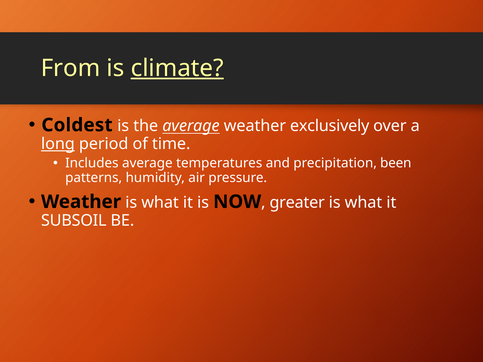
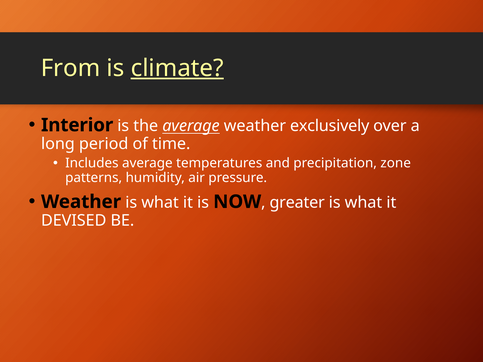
Coldest: Coldest -> Interior
long underline: present -> none
been: been -> zone
SUBSOIL: SUBSOIL -> DEVISED
